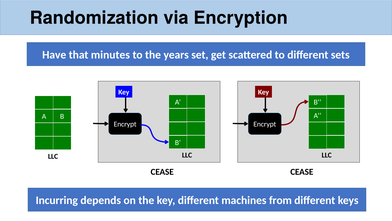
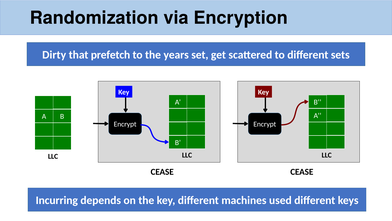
Have: Have -> Dirty
minutes: minutes -> prefetch
from: from -> used
